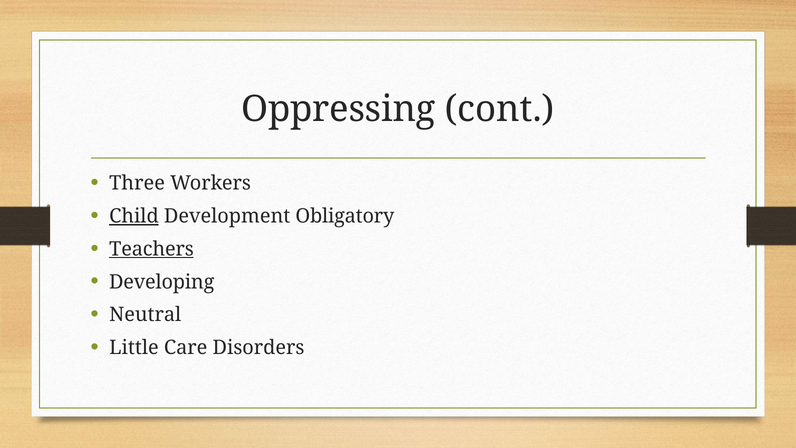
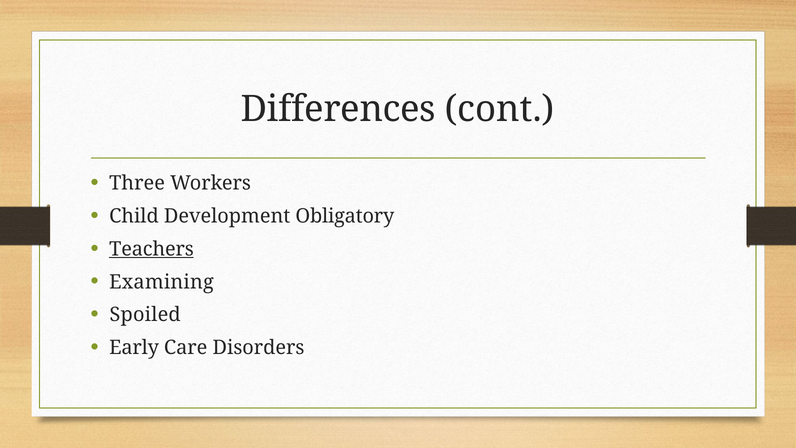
Oppressing: Oppressing -> Differences
Child underline: present -> none
Developing: Developing -> Examining
Neutral: Neutral -> Spoiled
Little: Little -> Early
